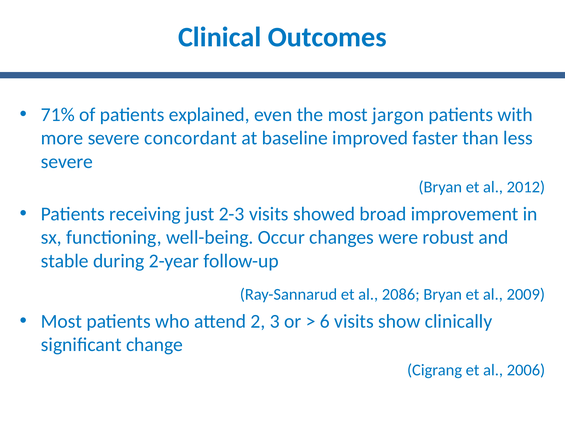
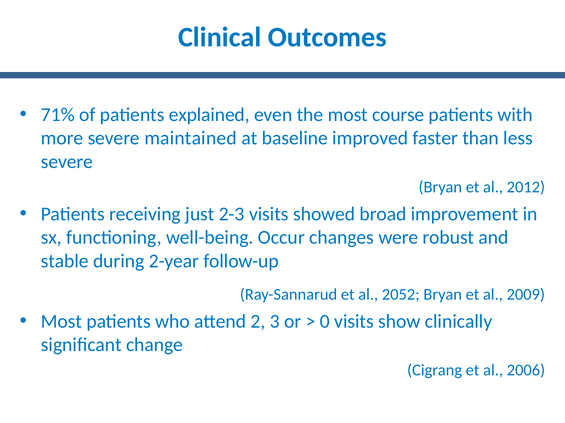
jargon: jargon -> course
concordant: concordant -> maintained
2086: 2086 -> 2052
6: 6 -> 0
